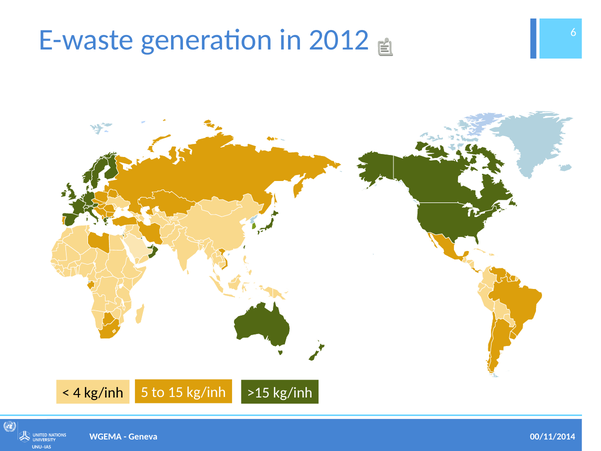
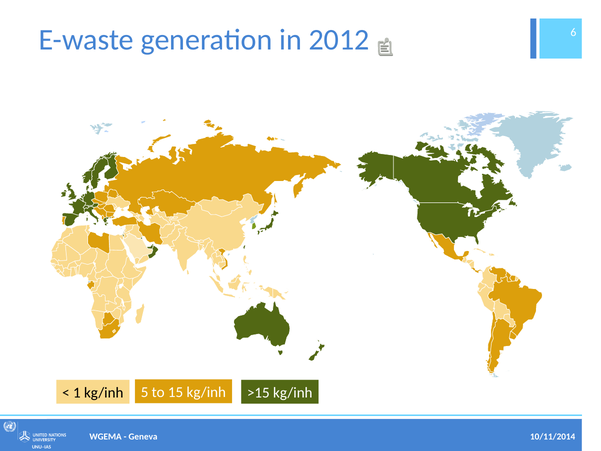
4: 4 -> 1
00/11/2014: 00/11/2014 -> 10/11/2014
